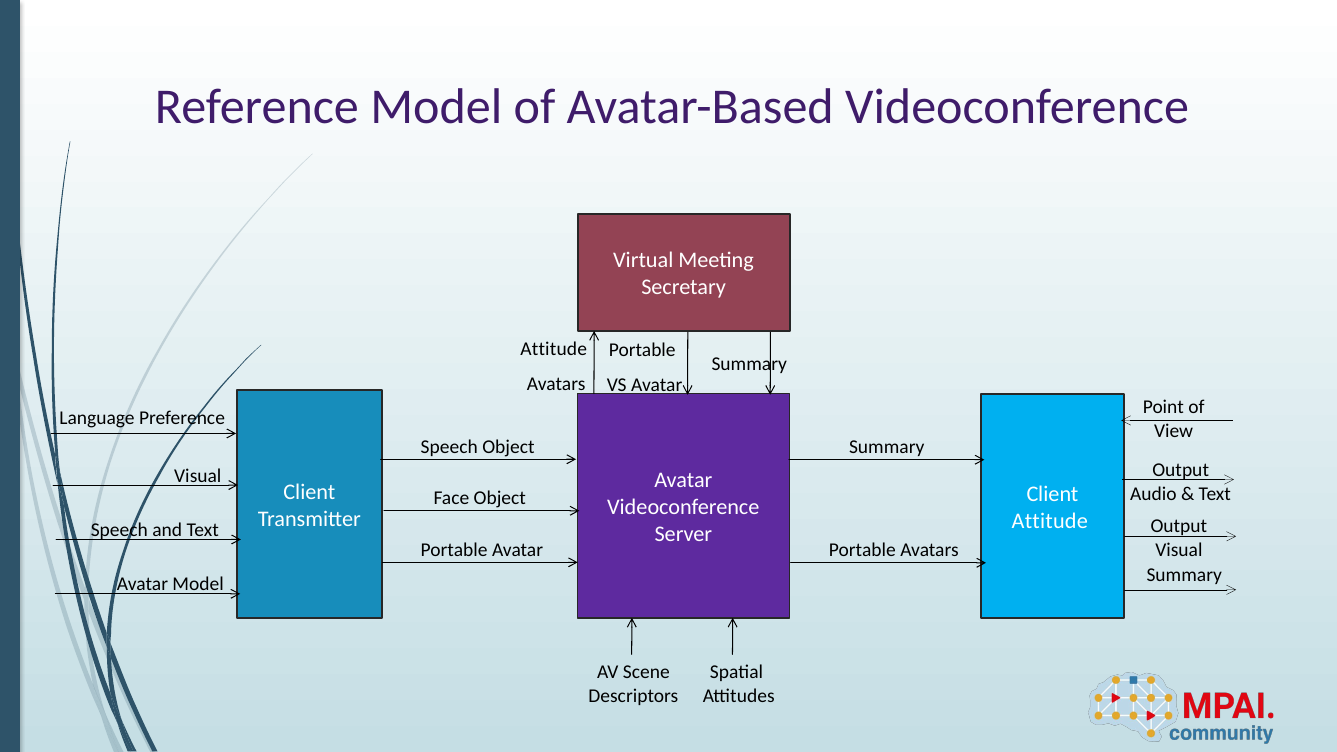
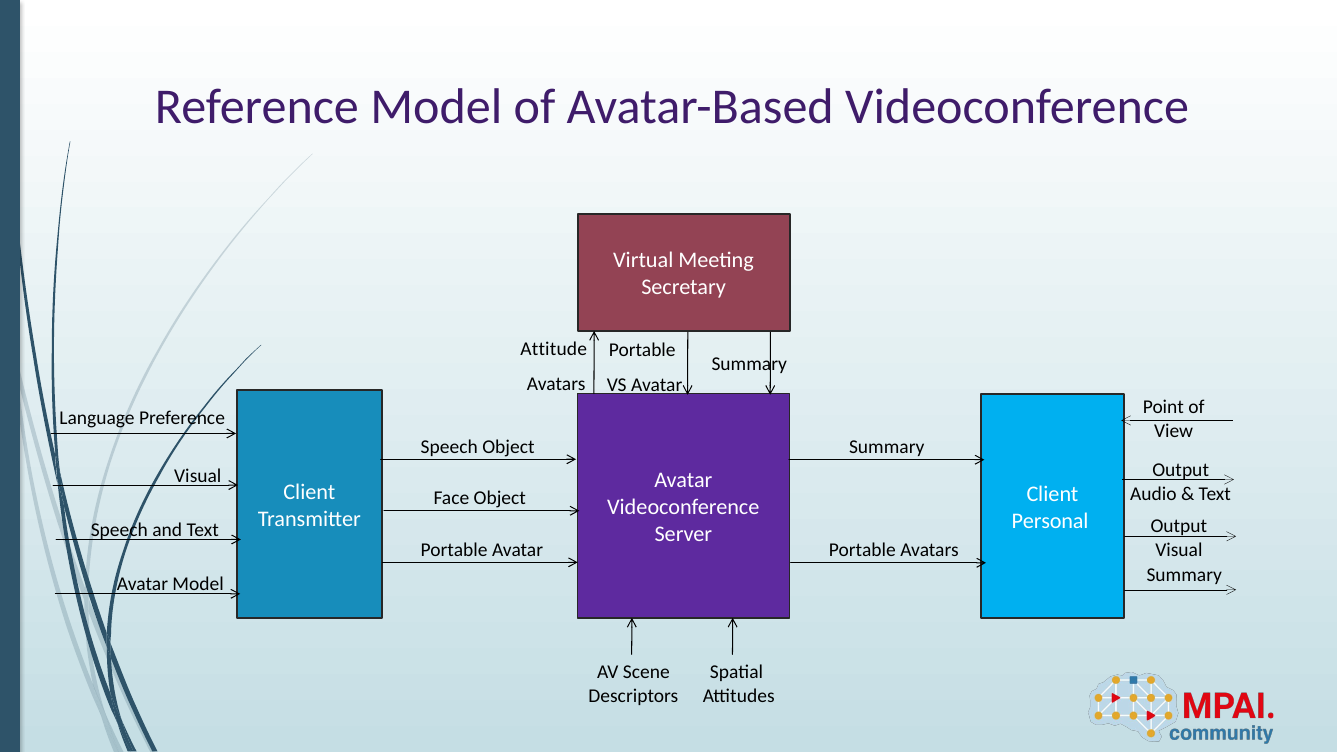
Attitude at (1050, 521): Attitude -> Personal
